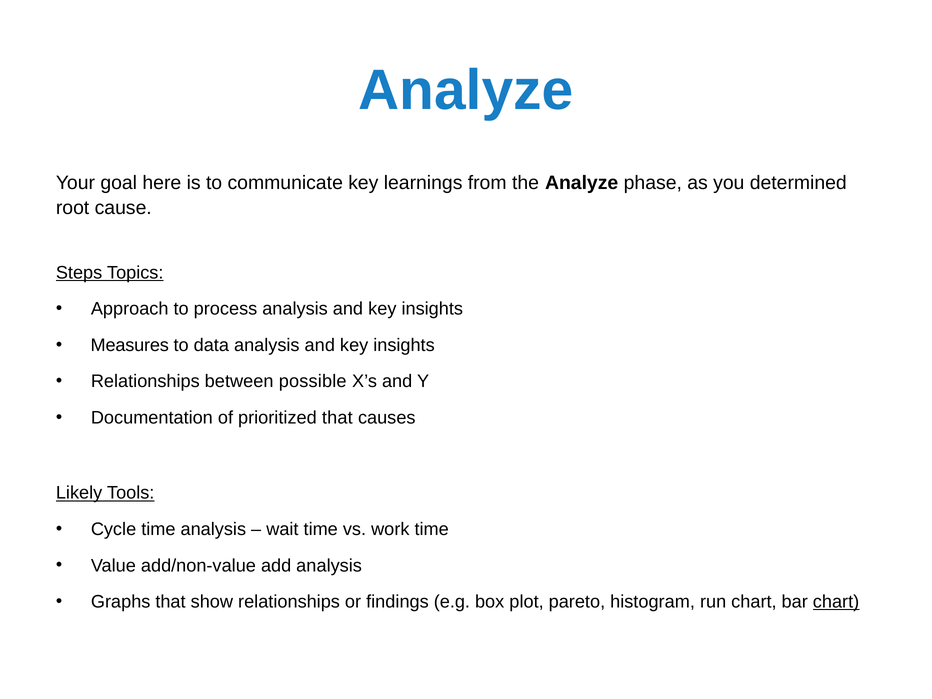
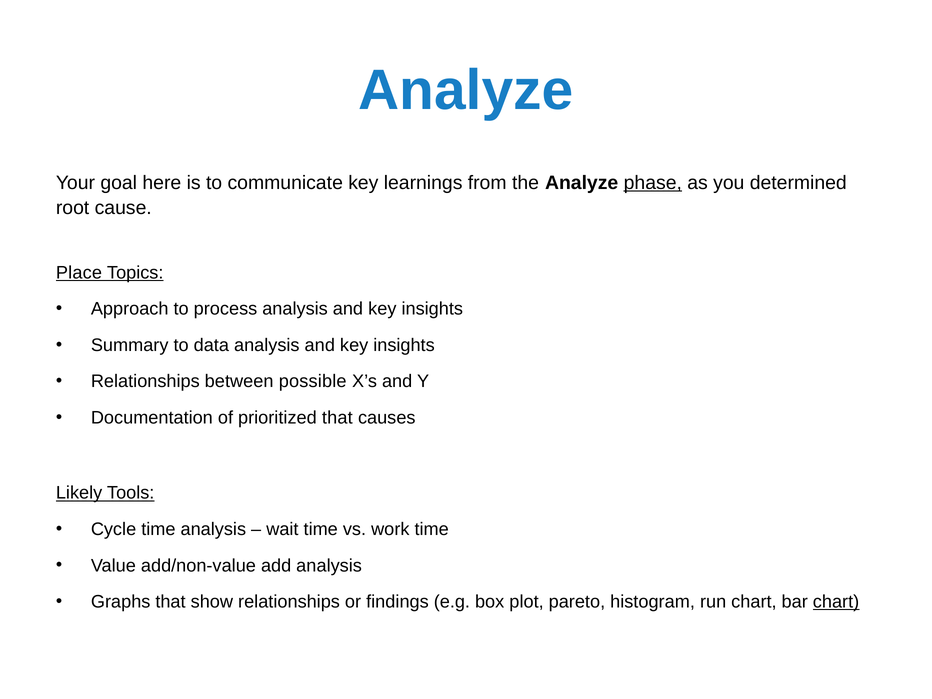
phase underline: none -> present
Steps: Steps -> Place
Measures: Measures -> Summary
